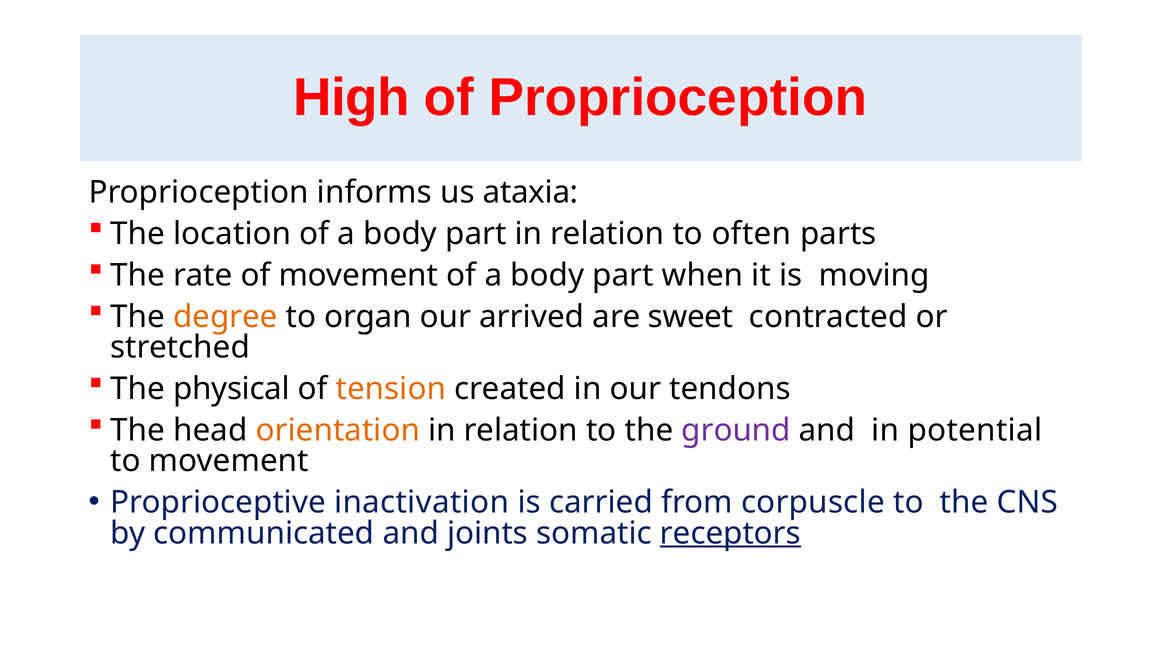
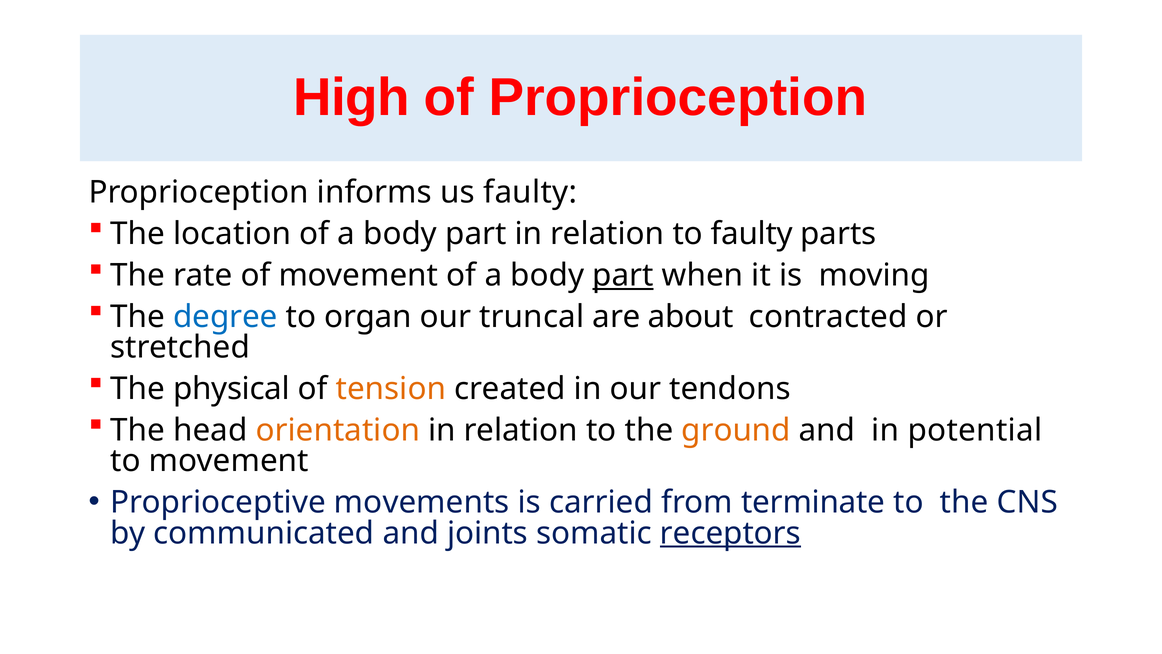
us ataxia: ataxia -> faulty
to often: often -> faulty
part at (623, 275) underline: none -> present
degree colour: orange -> blue
arrived: arrived -> truncal
sweet: sweet -> about
ground colour: purple -> orange
inactivation: inactivation -> movements
corpuscle: corpuscle -> terminate
